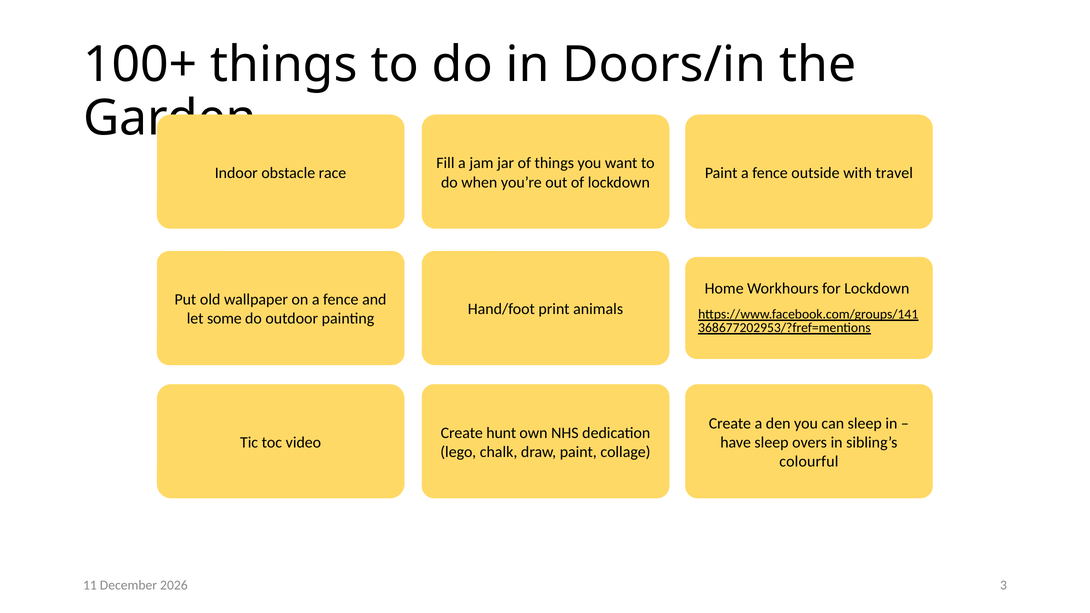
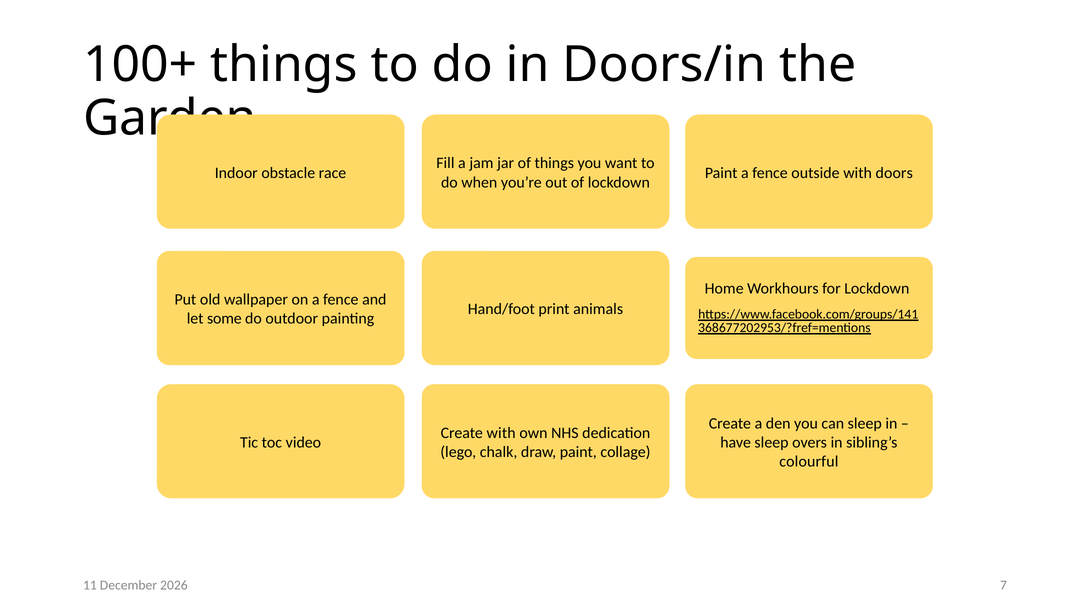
travel: travel -> doors
Create hunt: hunt -> with
3: 3 -> 7
